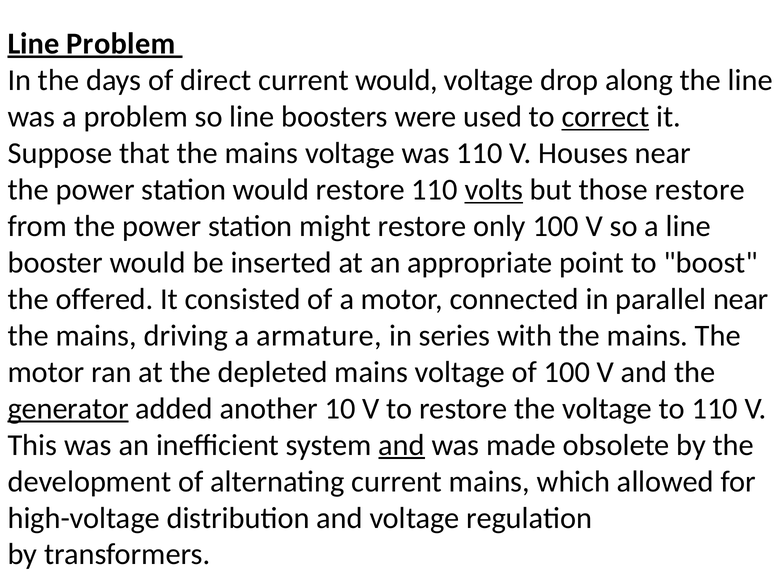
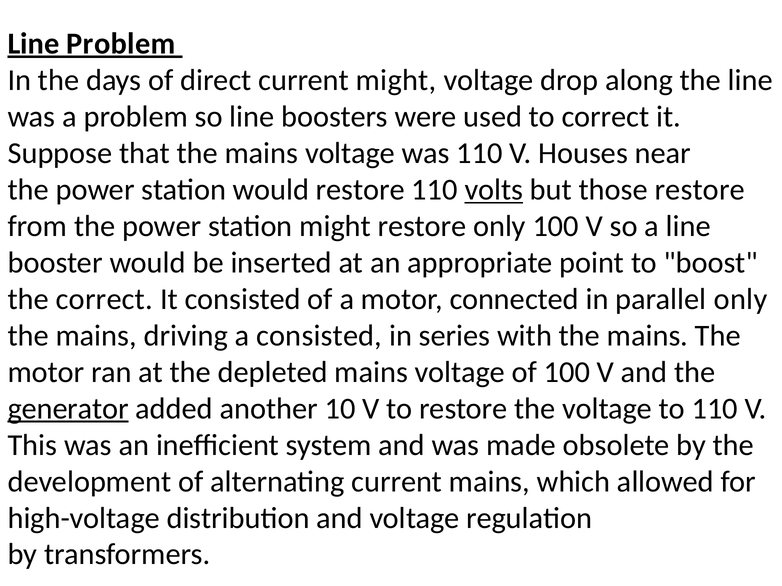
current would: would -> might
correct at (606, 117) underline: present -> none
the offered: offered -> correct
parallel near: near -> only
a armature: armature -> consisted
and at (402, 445) underline: present -> none
